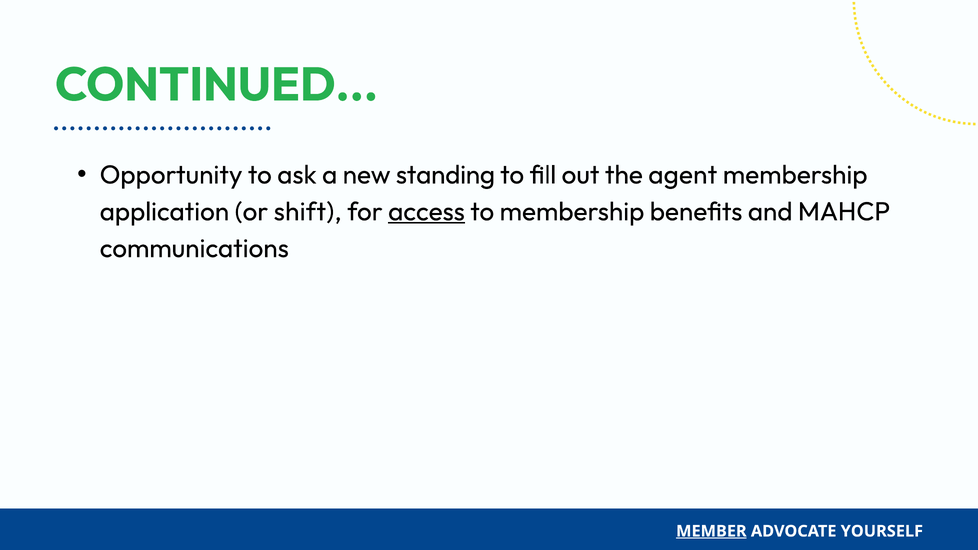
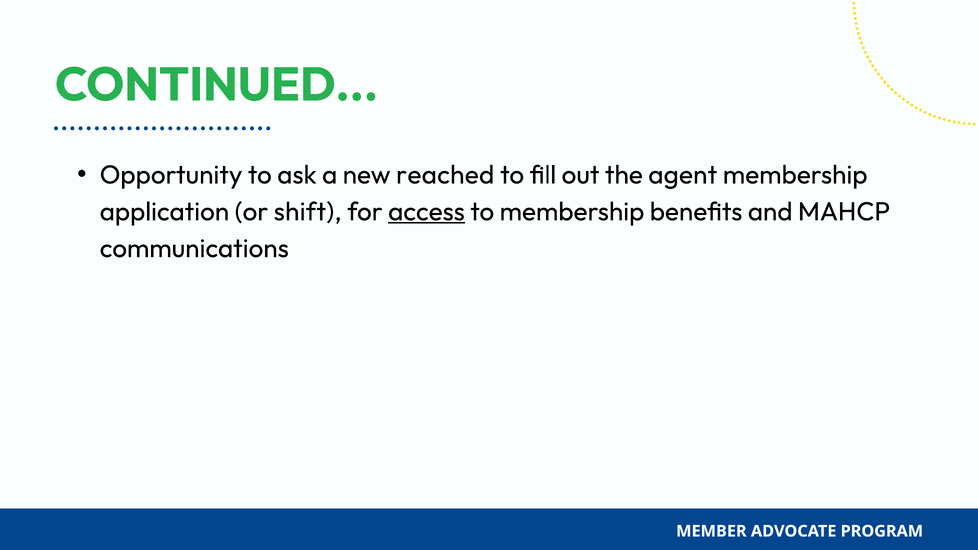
standing: standing -> reached
MEMBER underline: present -> none
YOURSELF: YOURSELF -> PROGRAM
